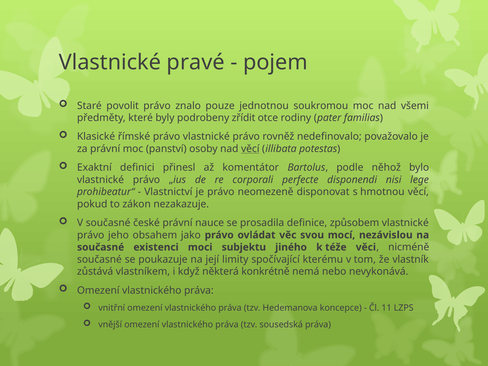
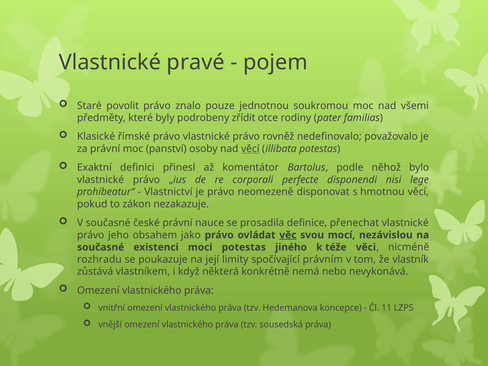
způsobem: způsobem -> přenechat
věc underline: none -> present
moci subjektu: subjektu -> potestas
současné at (99, 259): současné -> rozhradu
kterému: kterému -> právním
